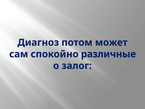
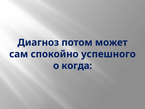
различные: различные -> успешного
залог: залог -> когда
